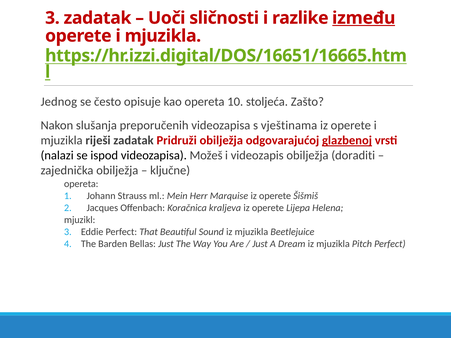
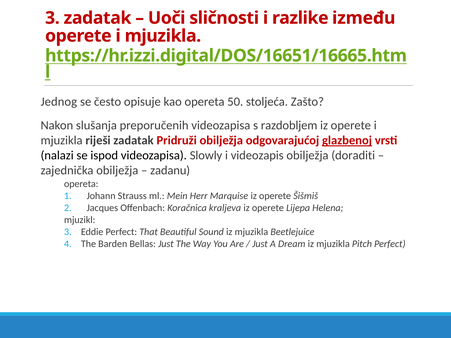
između underline: present -> none
10: 10 -> 50
vještinama: vještinama -> razdobljem
Možeš: Možeš -> Slowly
ključne: ključne -> zadanu
